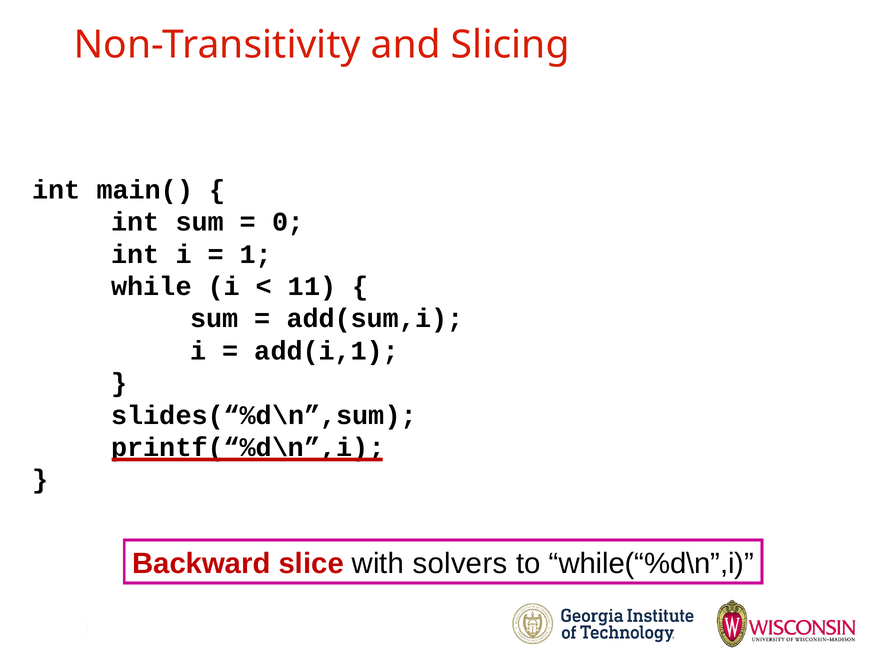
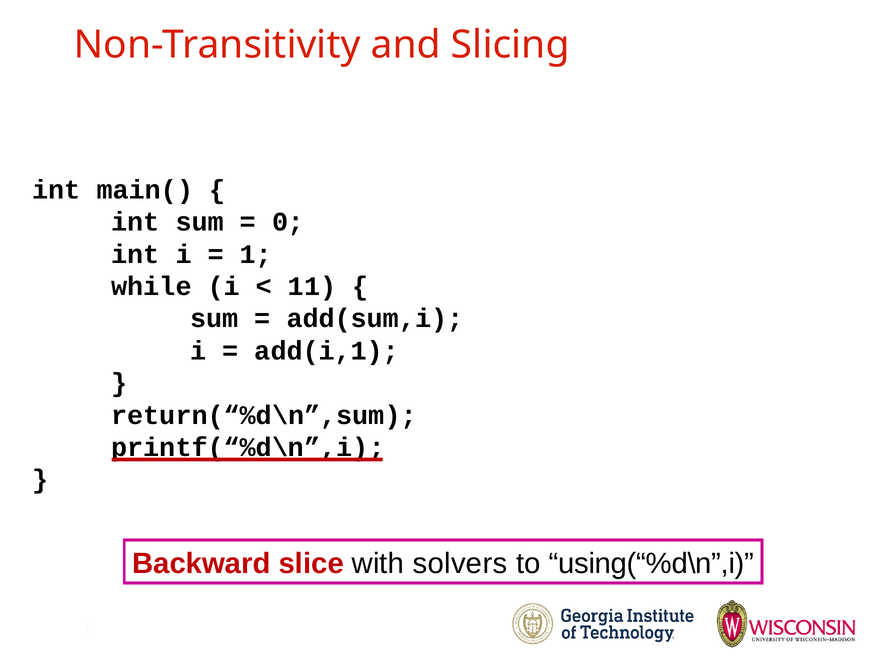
slides(“%d\n”,sum: slides(“%d\n”,sum -> return(“%d\n”,sum
while(“%d\n”,i: while(“%d\n”,i -> using(“%d\n”,i
